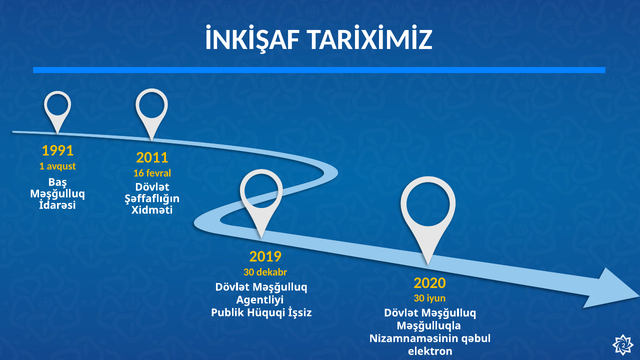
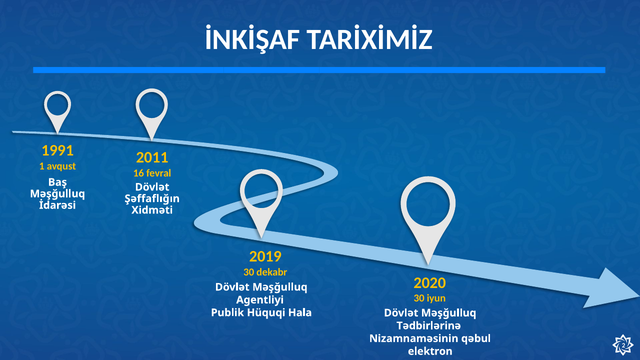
İşsiz: İşsiz -> Hala
Məşğulluqla: Məşğulluqla -> Tədbirlərinə
